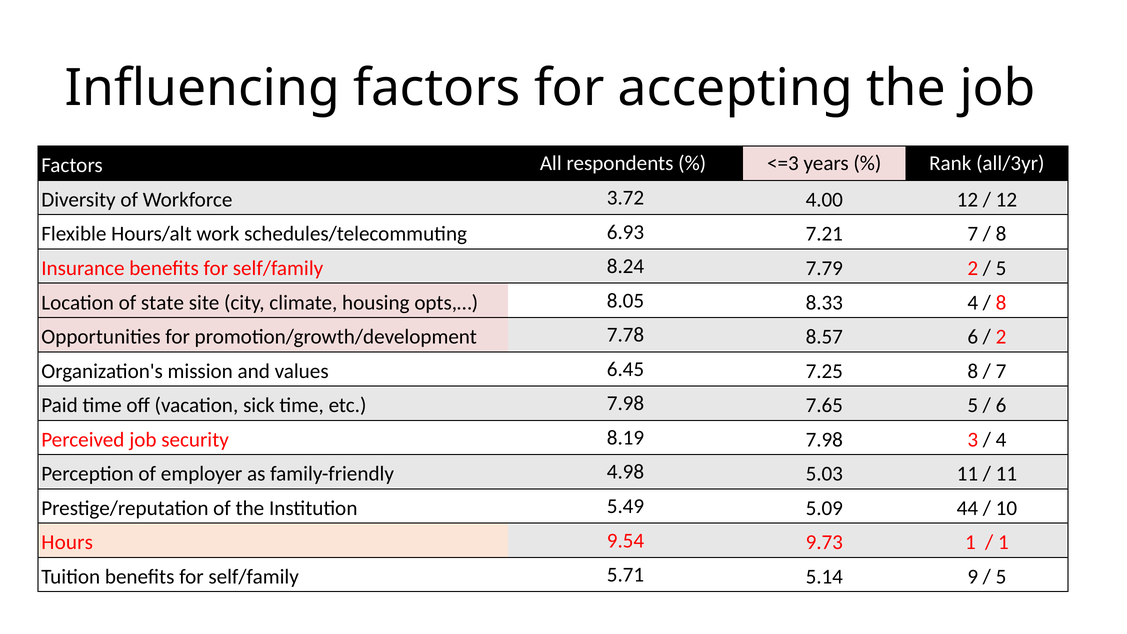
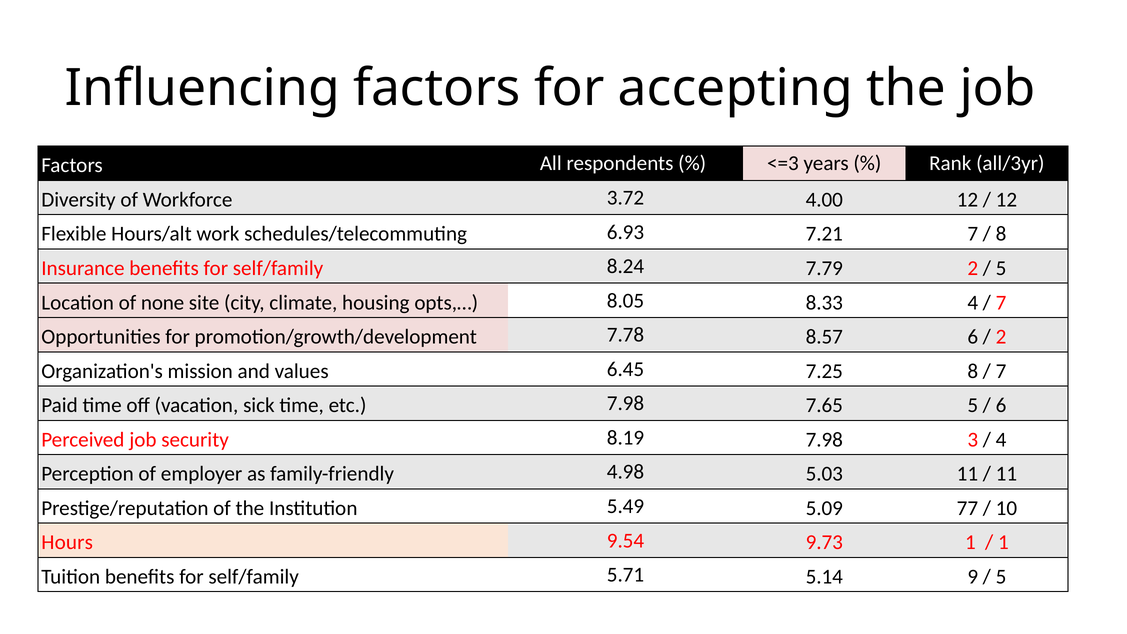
state: state -> none
8 at (1001, 303): 8 -> 7
44: 44 -> 77
